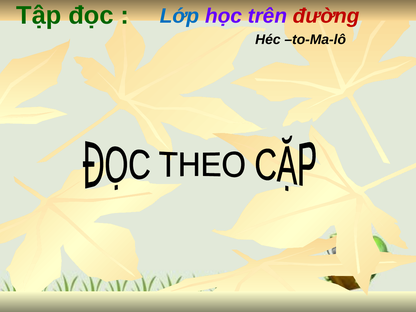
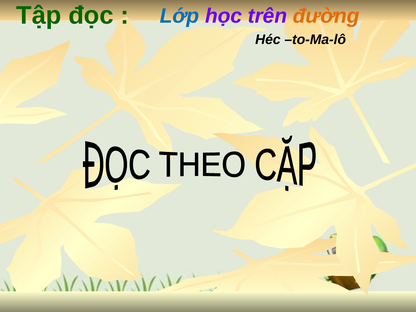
đường colour: red -> orange
